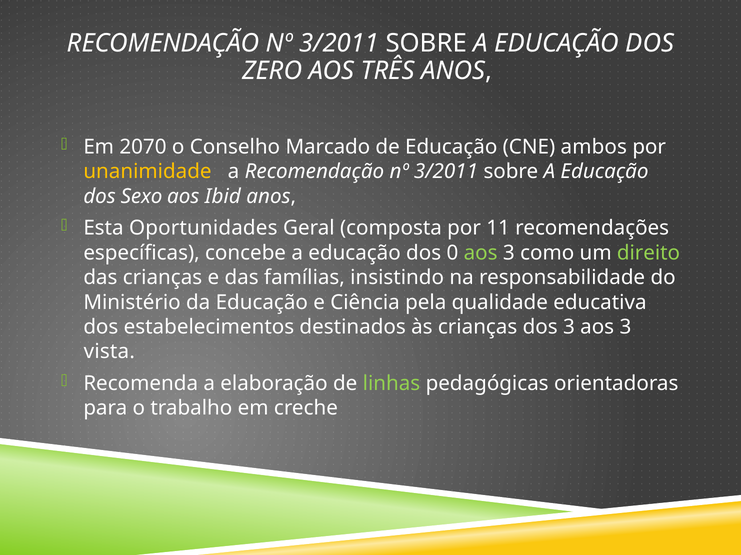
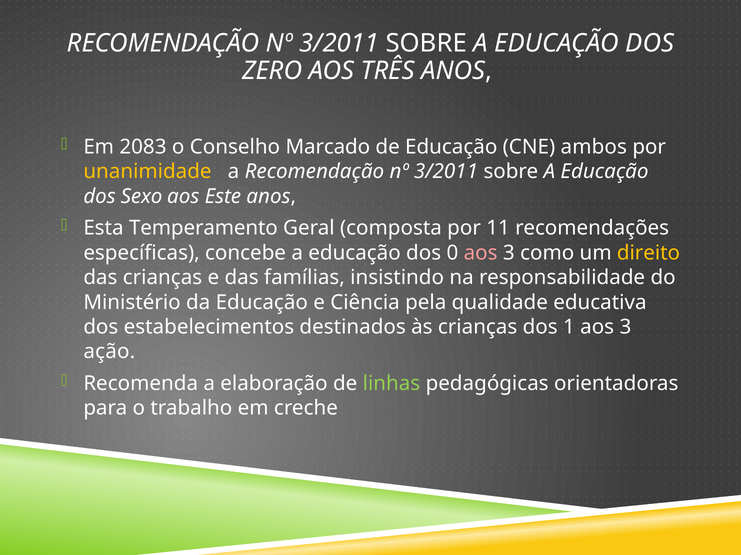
2070: 2070 -> 2083
Ibid: Ibid -> Este
Oportunidades: Oportunidades -> Temperamento
aos at (481, 253) colour: light green -> pink
direito colour: light green -> yellow
dos 3: 3 -> 1
vista: vista -> ação
